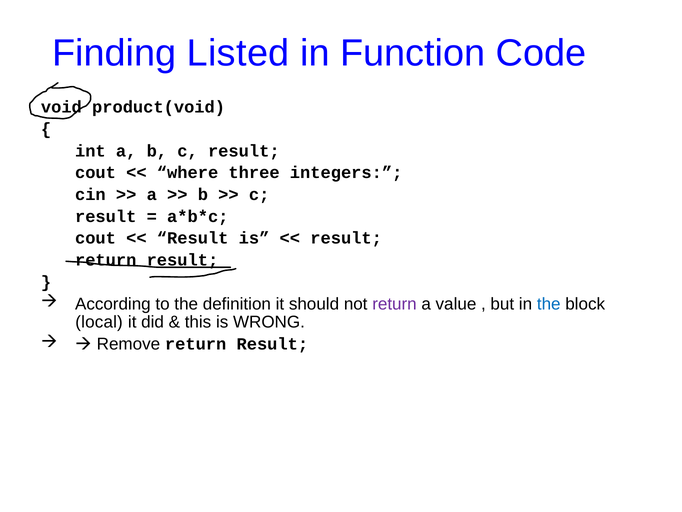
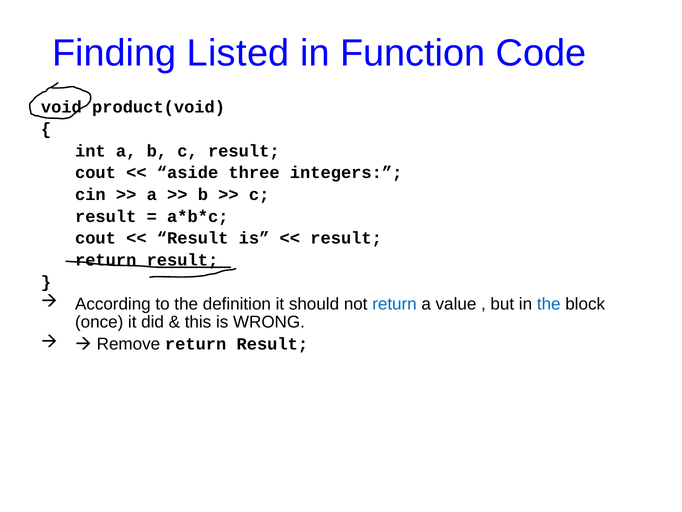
where: where -> aside
return at (394, 304) colour: purple -> blue
local: local -> once
